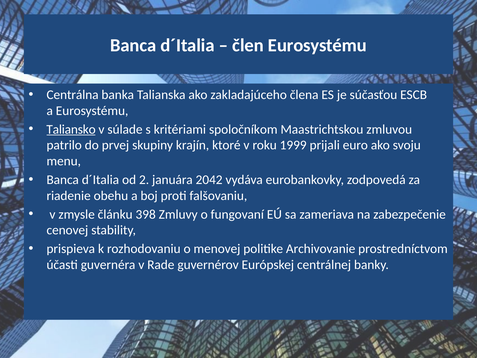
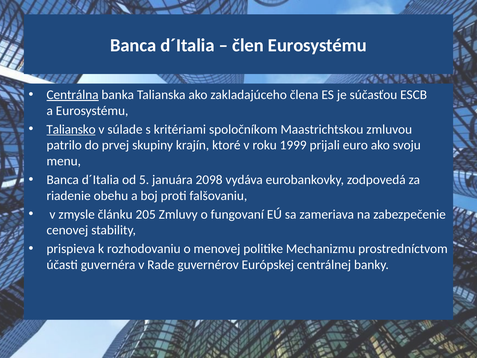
Centrálna underline: none -> present
2: 2 -> 5
2042: 2042 -> 2098
398: 398 -> 205
Archivovanie: Archivovanie -> Mechanizmu
